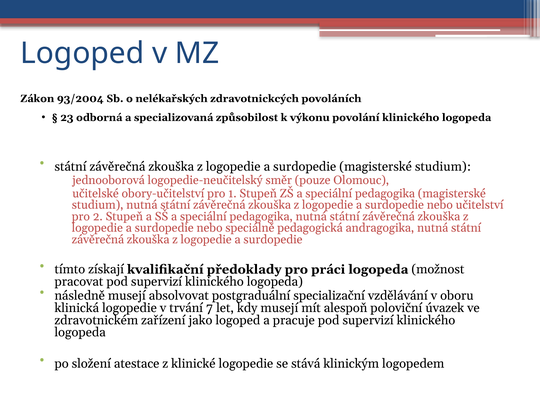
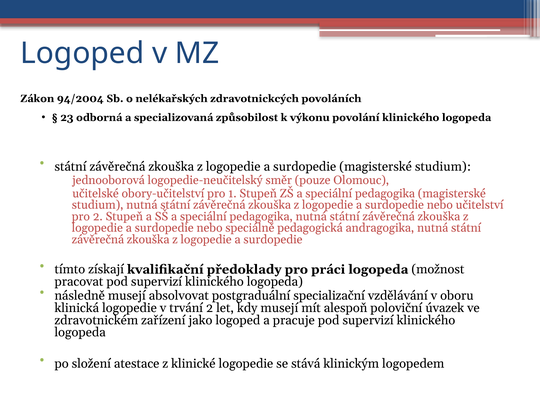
93/2004: 93/2004 -> 94/2004
trvání 7: 7 -> 2
